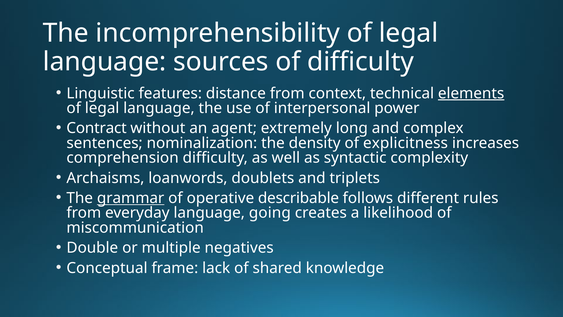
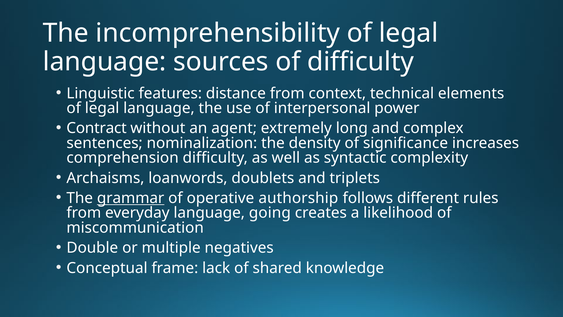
elements underline: present -> none
explicitness: explicitness -> significance
describable: describable -> authorship
